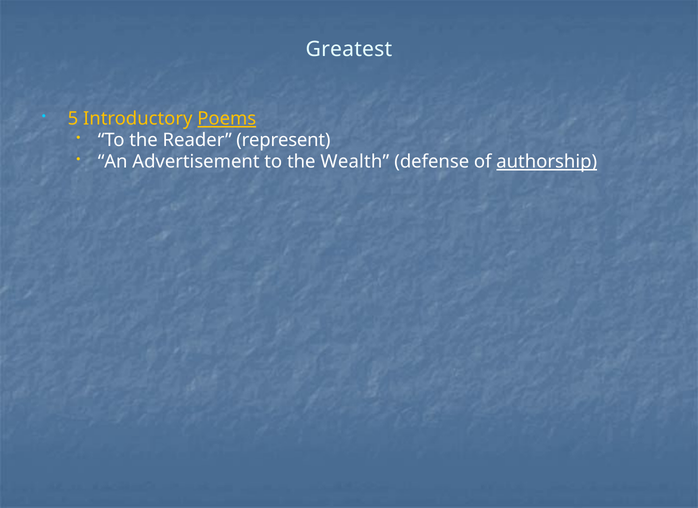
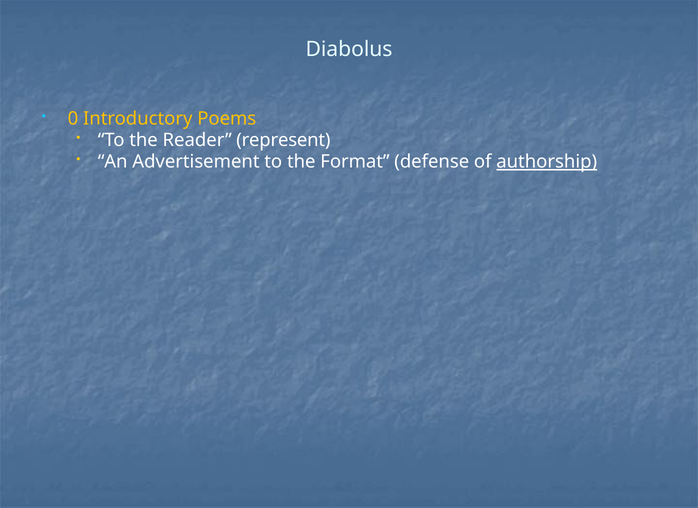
Greatest: Greatest -> Diabolus
5: 5 -> 0
Poems underline: present -> none
Wealth: Wealth -> Format
